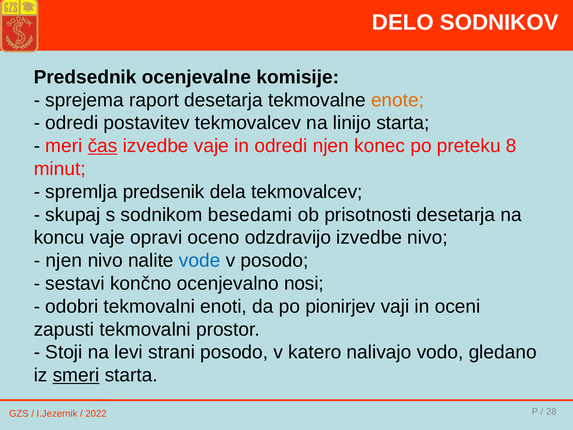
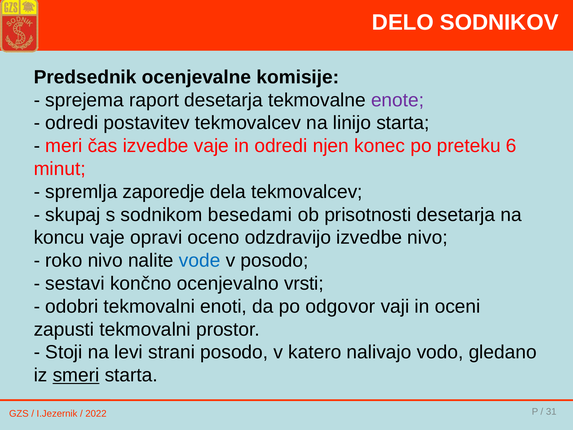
enote colour: orange -> purple
čas underline: present -> none
8: 8 -> 6
predsenik: predsenik -> zaporedje
njen at (64, 260): njen -> roko
nosi: nosi -> vrsti
pionirjev: pionirjev -> odgovor
28: 28 -> 31
